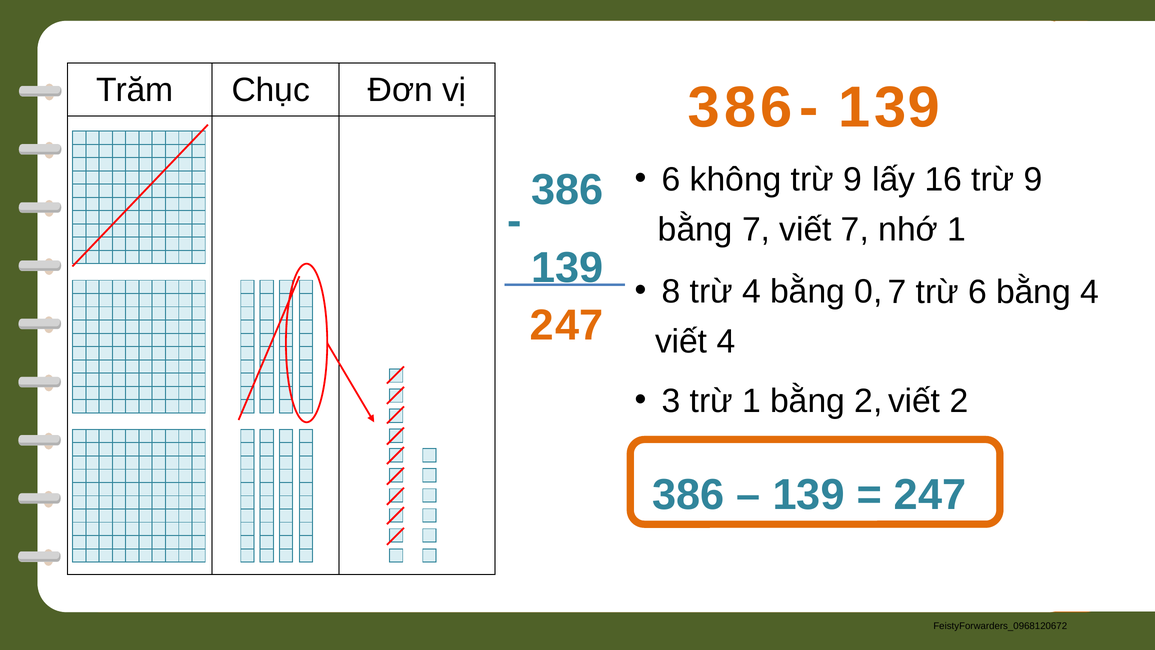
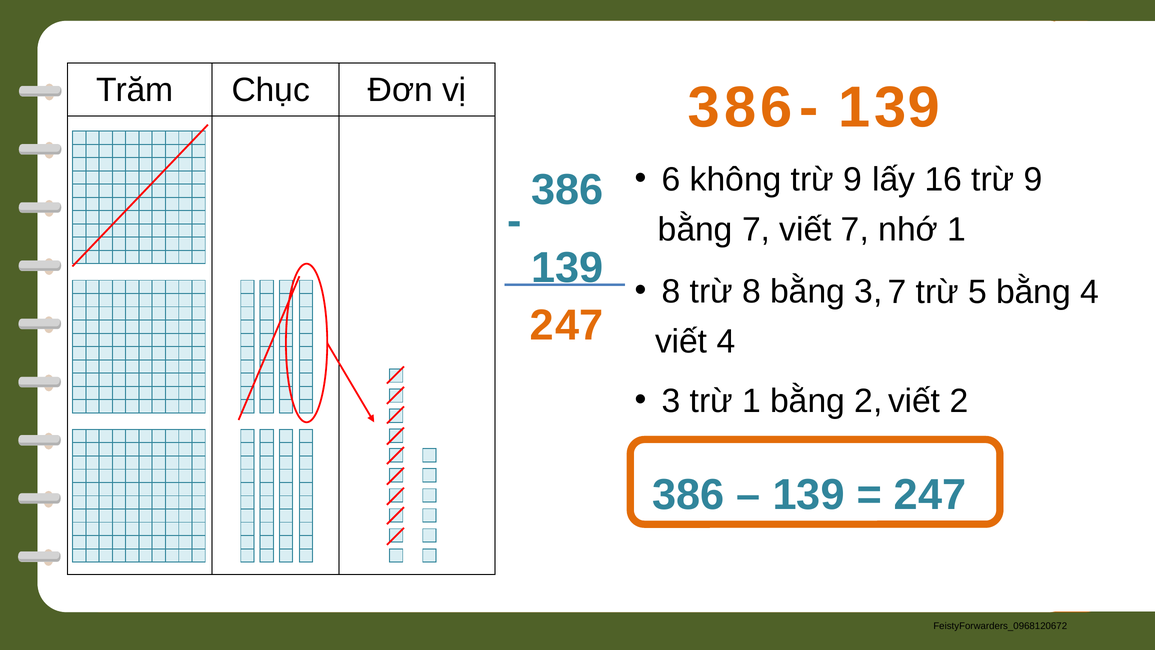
trừ 4: 4 -> 8
bằng 0: 0 -> 3
trừ 6: 6 -> 5
